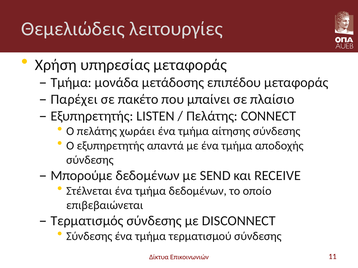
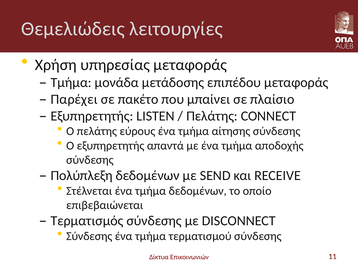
χωράει: χωράει -> εύρους
Μπορούμε: Μπορούμε -> Πολύπλεξη
